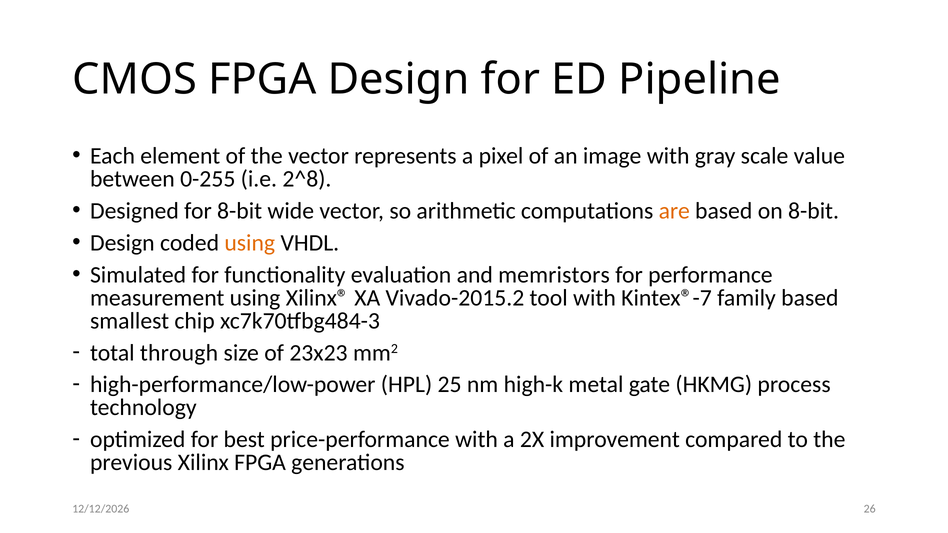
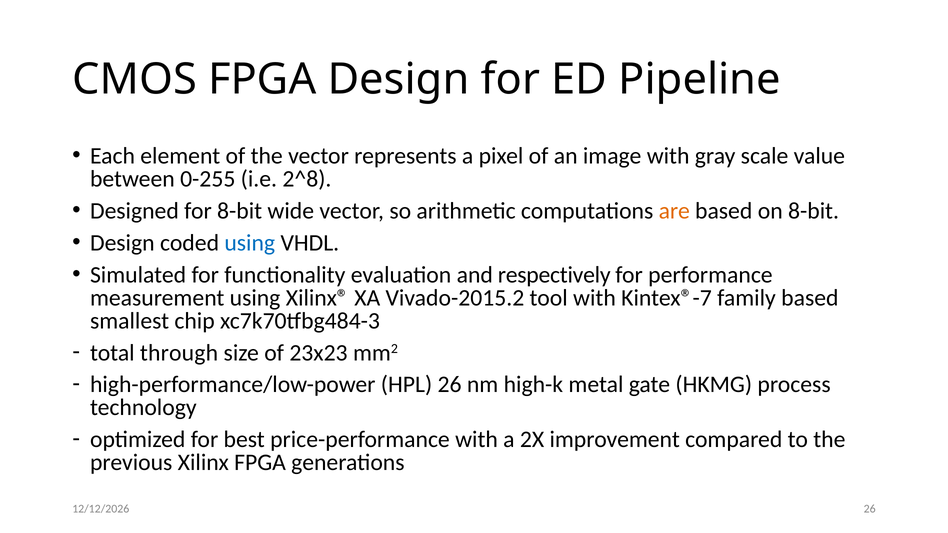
using at (250, 243) colour: orange -> blue
memristors: memristors -> respectively
HPL 25: 25 -> 26
